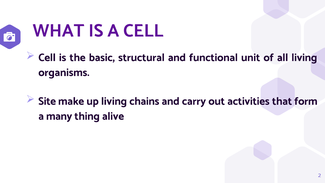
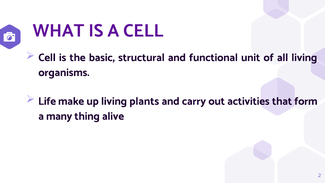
Site: Site -> Life
chains: chains -> plants
